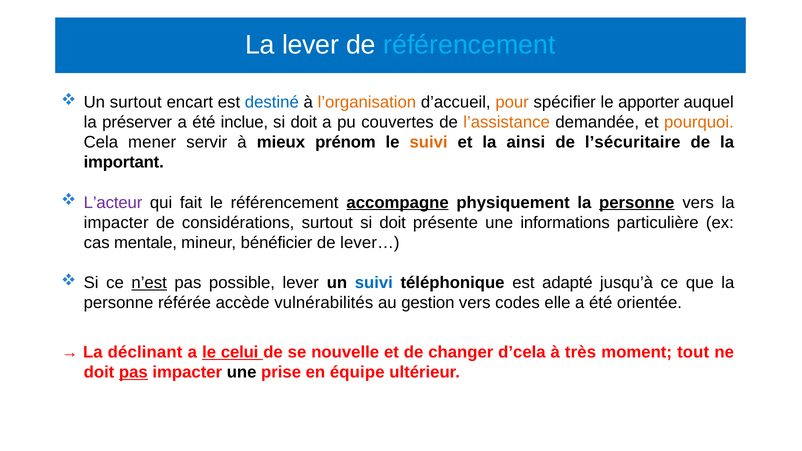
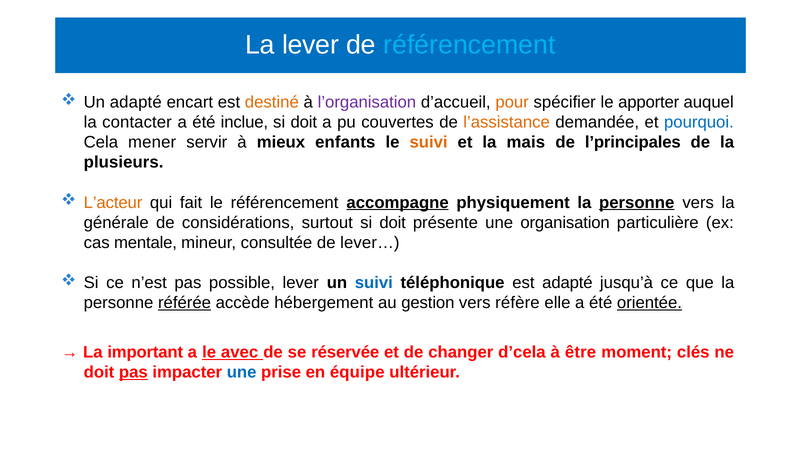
Un surtout: surtout -> adapté
destiné colour: blue -> orange
l’organisation colour: orange -> purple
préserver: préserver -> contacter
pourquoi colour: orange -> blue
prénom: prénom -> enfants
ainsi: ainsi -> mais
l’sécuritaire: l’sécuritaire -> l’principales
important: important -> plusieurs
L’acteur colour: purple -> orange
impacter at (116, 223): impacter -> générale
informations: informations -> organisation
bénéficier: bénéficier -> consultée
n’est underline: present -> none
référée underline: none -> present
vulnérabilités: vulnérabilités -> hébergement
codes: codes -> réfère
orientée underline: none -> present
déclinant: déclinant -> important
celui: celui -> avec
nouvelle: nouvelle -> réservée
très: très -> être
tout: tout -> clés
une at (242, 372) colour: black -> blue
